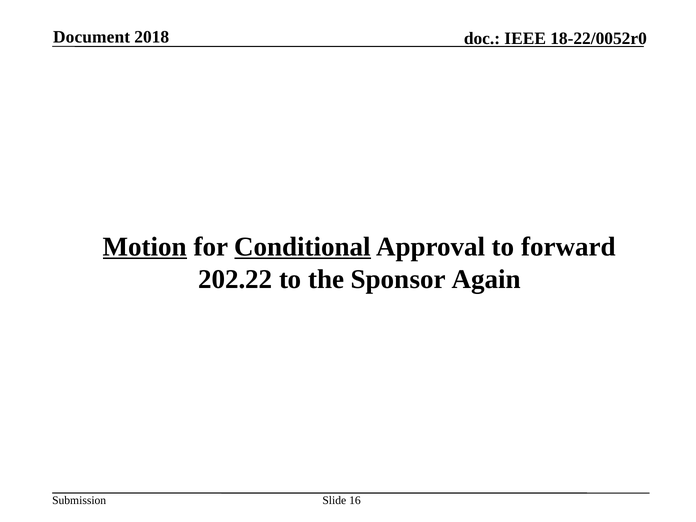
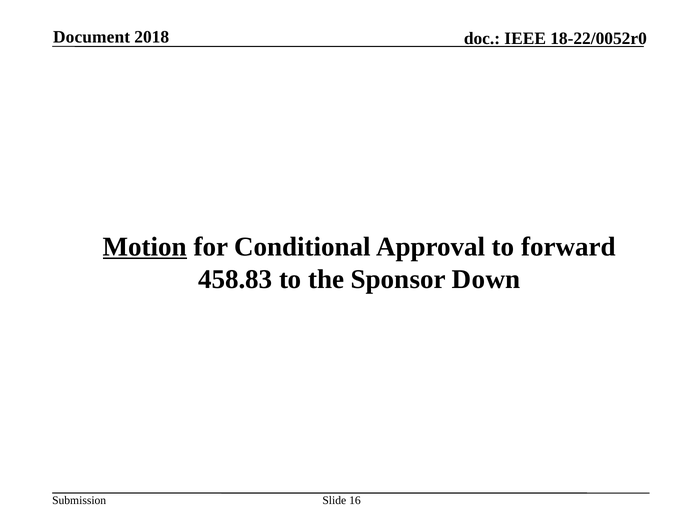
Conditional underline: present -> none
202.22: 202.22 -> 458.83
Again: Again -> Down
